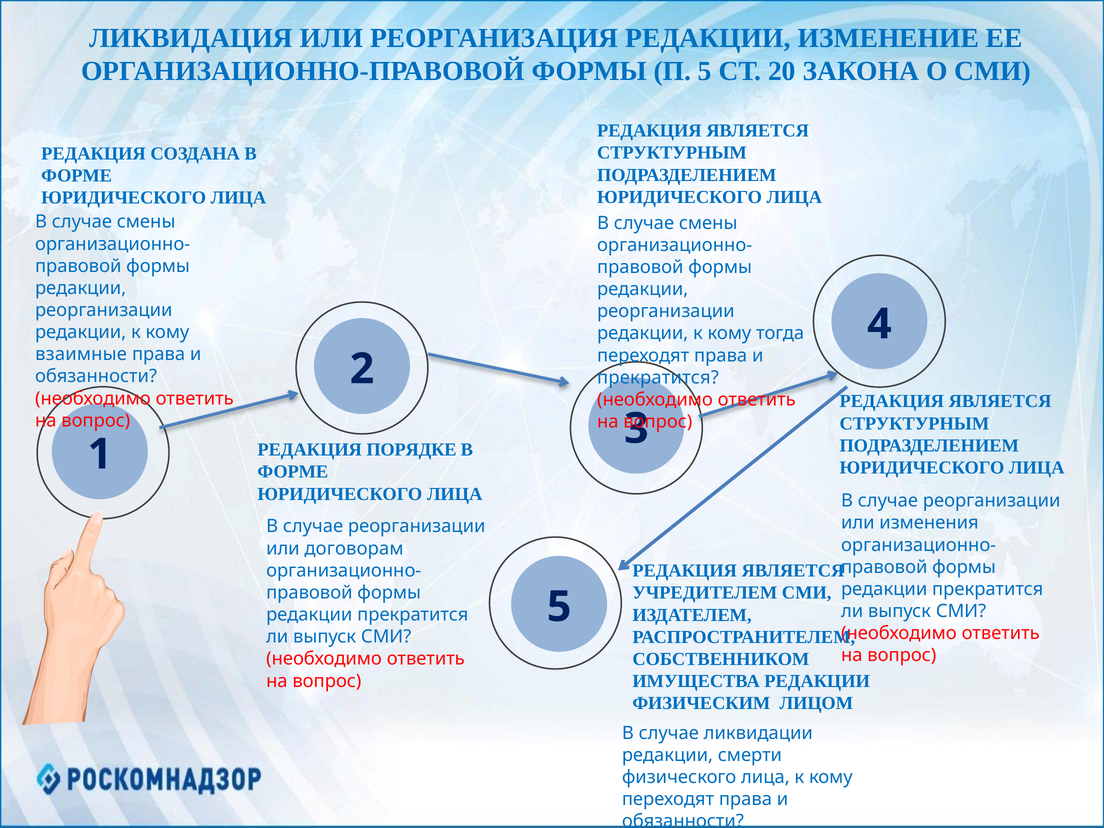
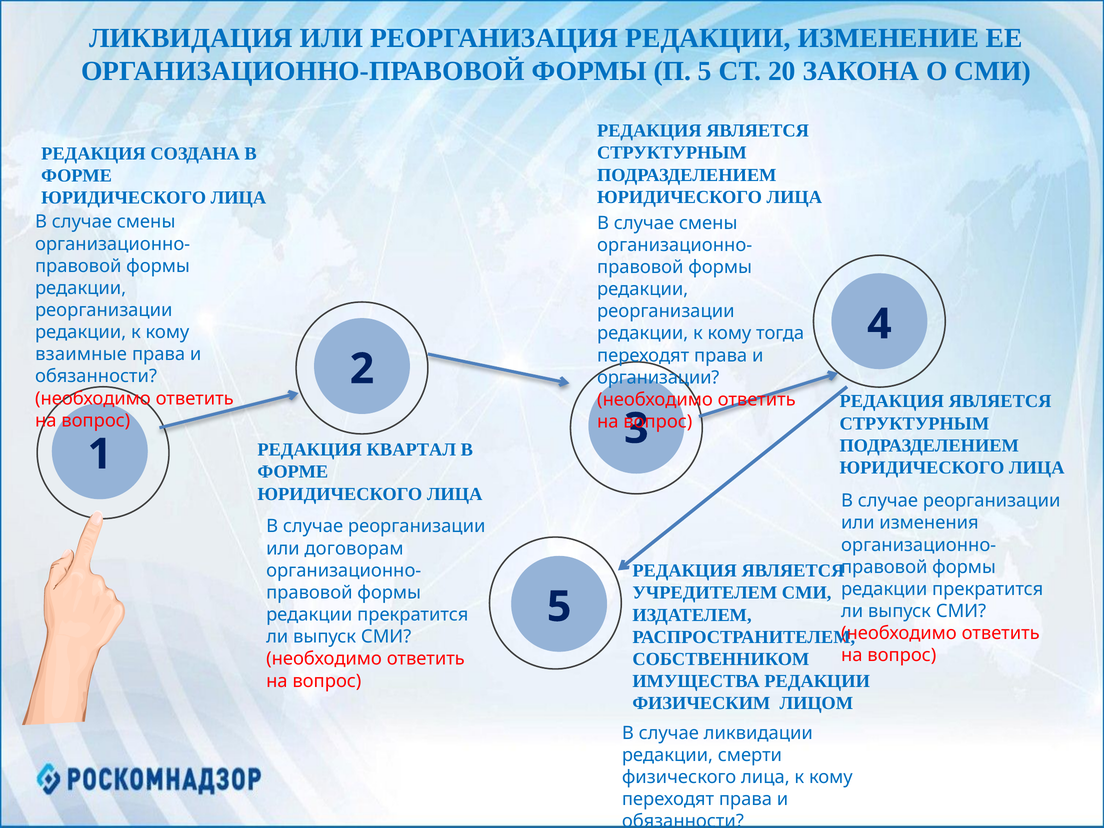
прекратится at (658, 378): прекратится -> организации
ПОРЯДКЕ: ПОРЯДКЕ -> КВАРТАЛ
